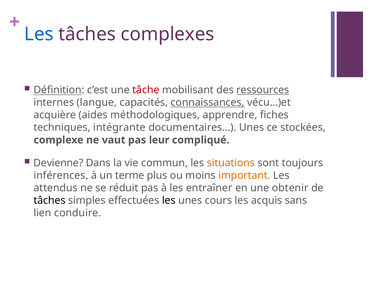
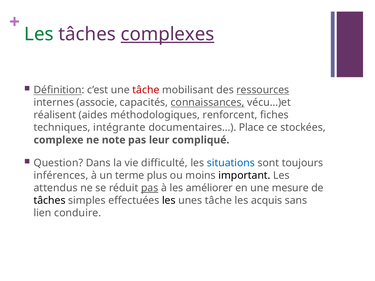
Les at (39, 34) colour: blue -> green
complexes underline: none -> present
langue: langue -> associe
acquière: acquière -> réalisent
apprendre: apprendre -> renforcent
documentaires Unes: Unes -> Place
vaut: vaut -> note
Devienne: Devienne -> Question
commun: commun -> difficulté
situations colour: orange -> blue
important colour: orange -> black
pas at (150, 188) underline: none -> present
entraîner: entraîner -> améliorer
obtenir: obtenir -> mesure
unes cours: cours -> tâche
